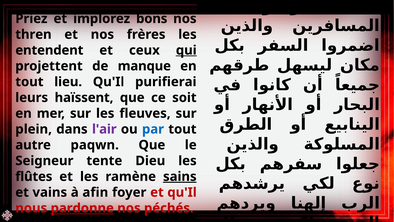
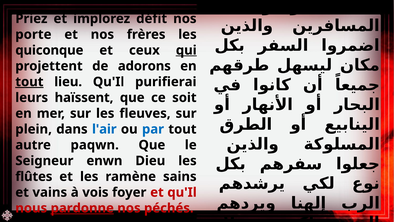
bons: bons -> défit
thren: thren -> porte
entendent: entendent -> quiconque
manque: manque -> adorons
tout at (29, 82) underline: none -> present
l'air colour: purple -> blue
tente: tente -> enwn
sains underline: present -> none
afin: afin -> vois
